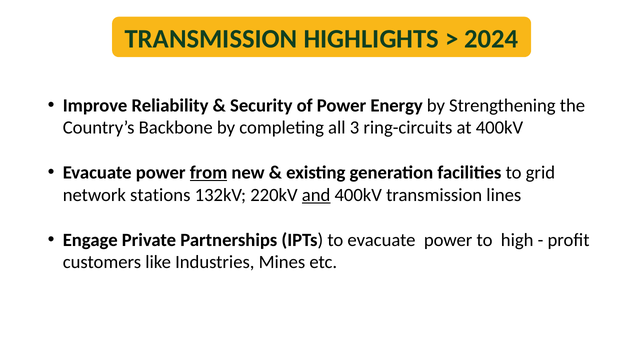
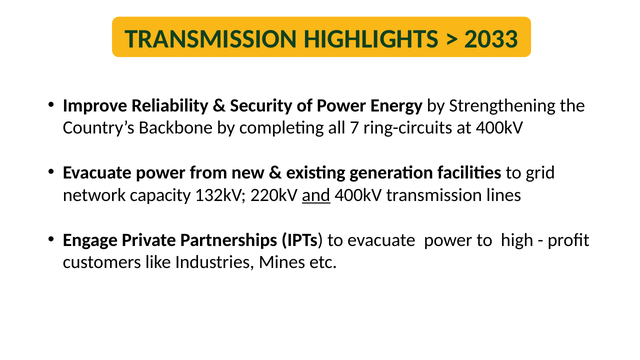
2024: 2024 -> 2033
3: 3 -> 7
from underline: present -> none
stations: stations -> capacity
